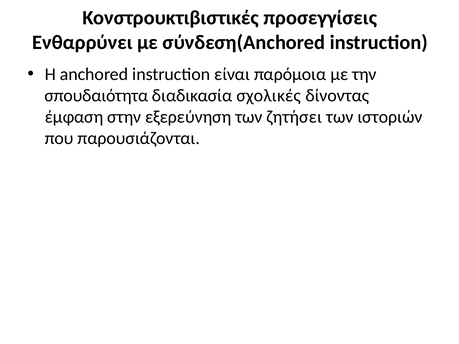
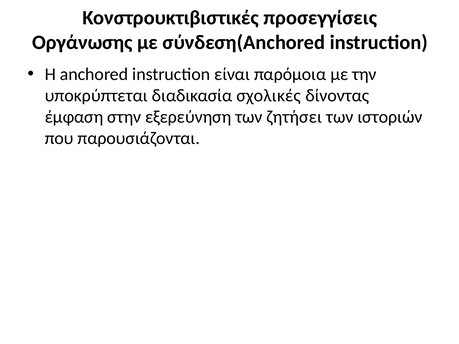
Ενθαρρύνει: Ενθαρρύνει -> Οργάνωσης
σπουδαιότητα: σπουδαιότητα -> υποκρύπτεται
